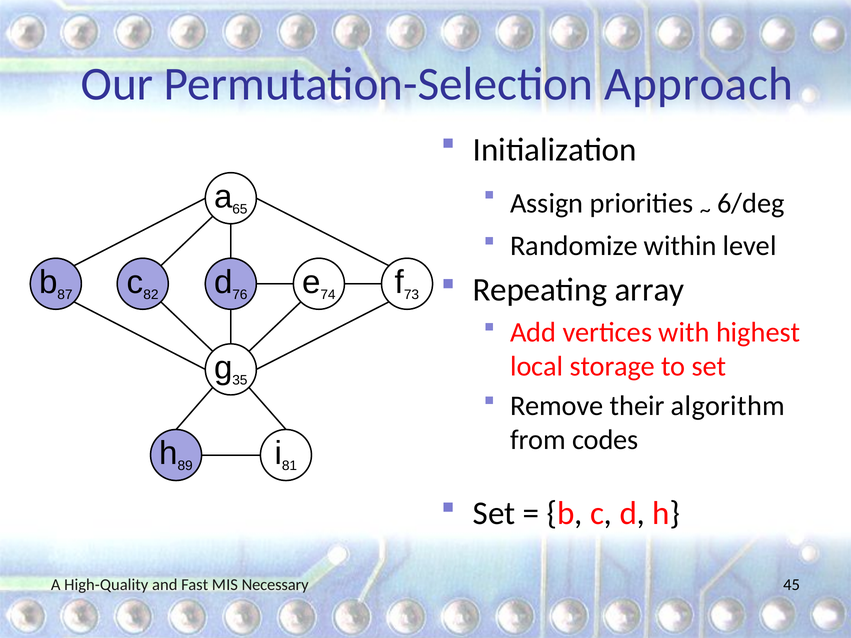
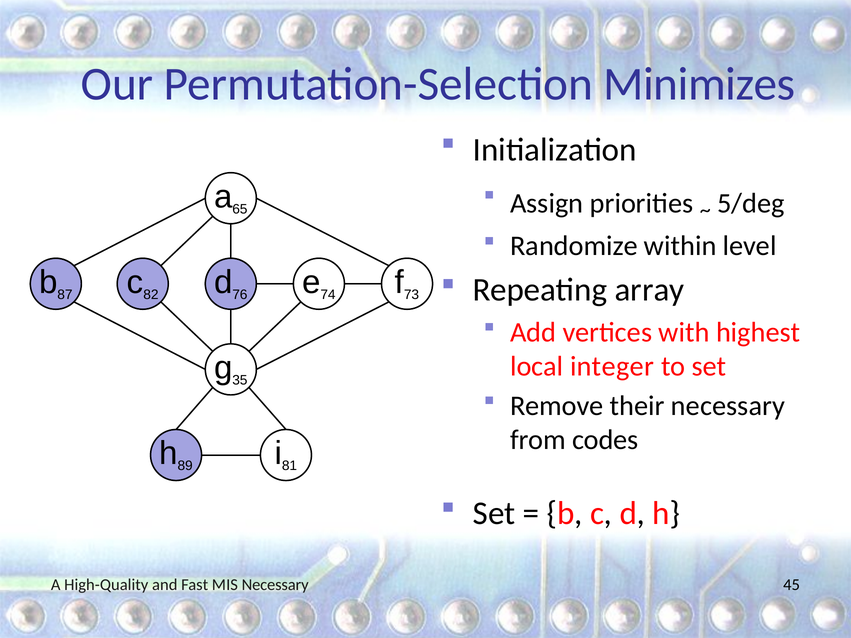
Approach: Approach -> Minimizes
6/deg: 6/deg -> 5/deg
storage: storage -> integer
their algorithm: algorithm -> necessary
